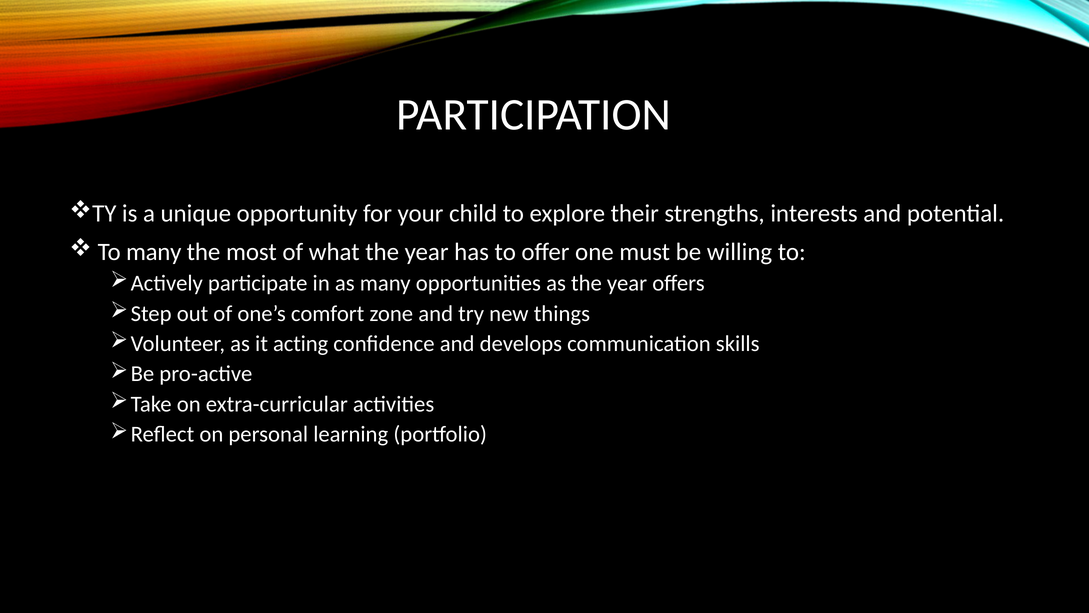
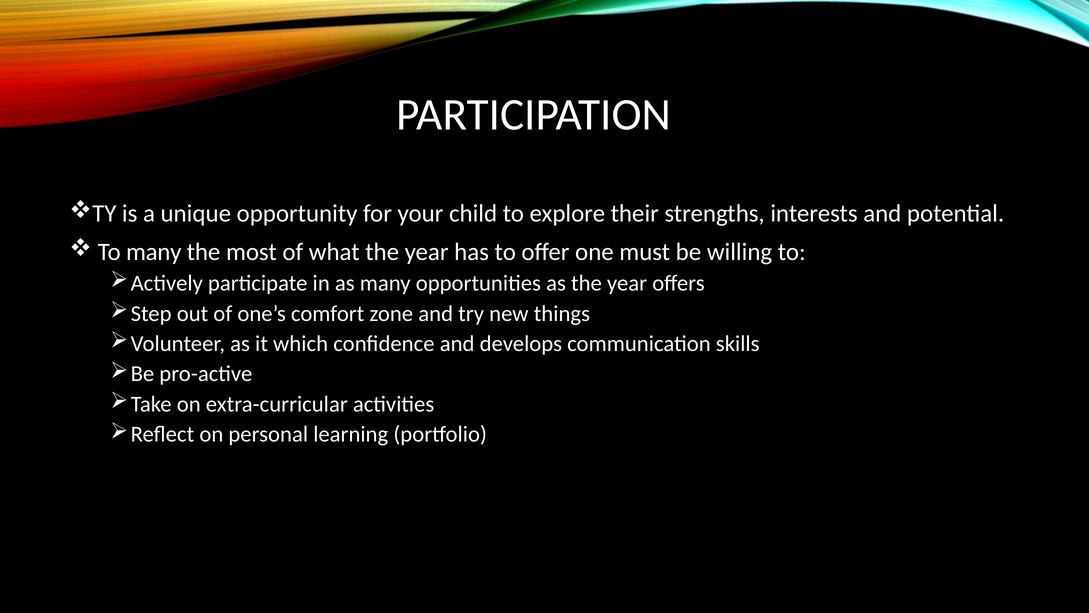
acting: acting -> which
